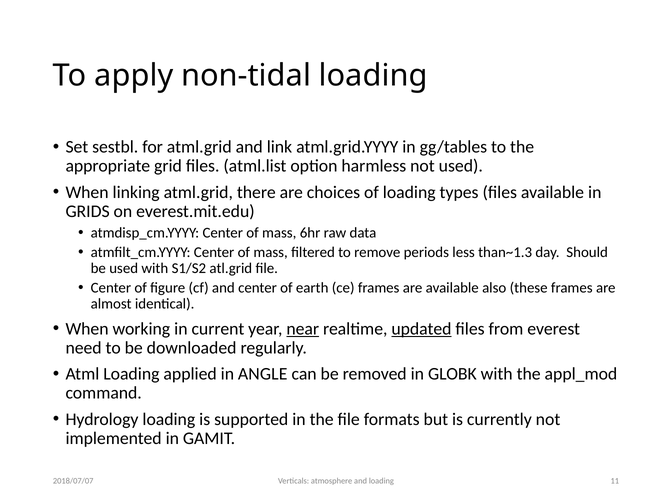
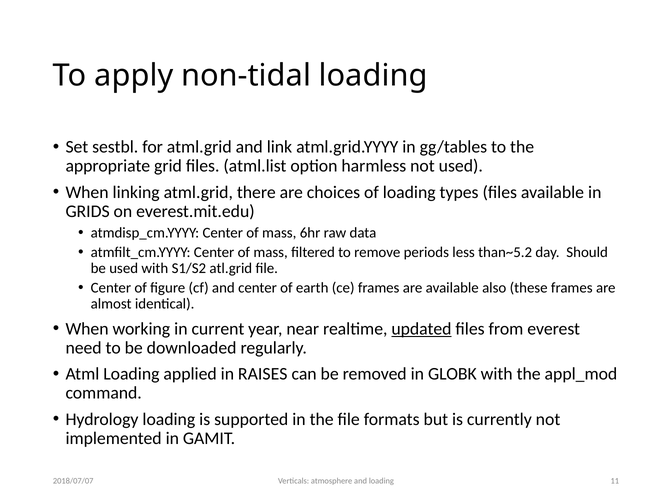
than~1.3: than~1.3 -> than~5.2
near underline: present -> none
ANGLE: ANGLE -> RAISES
